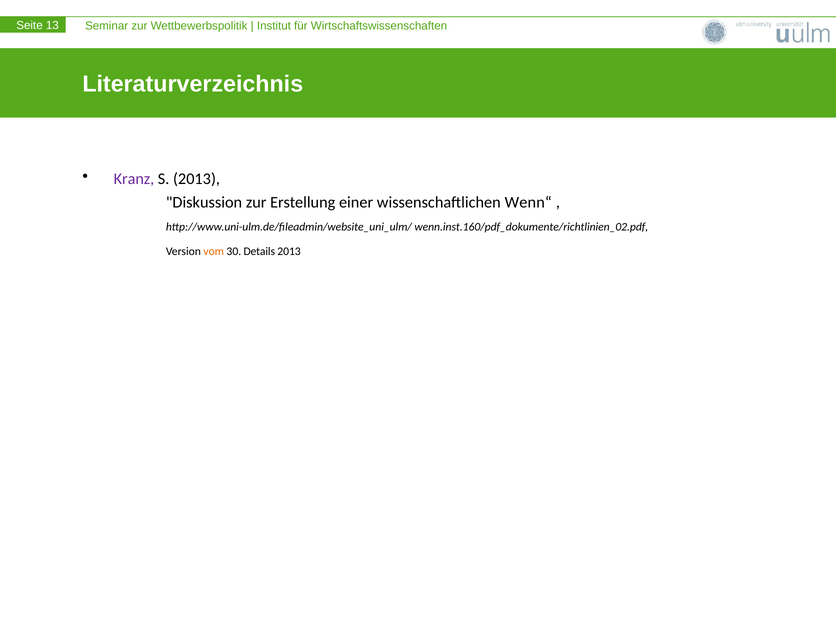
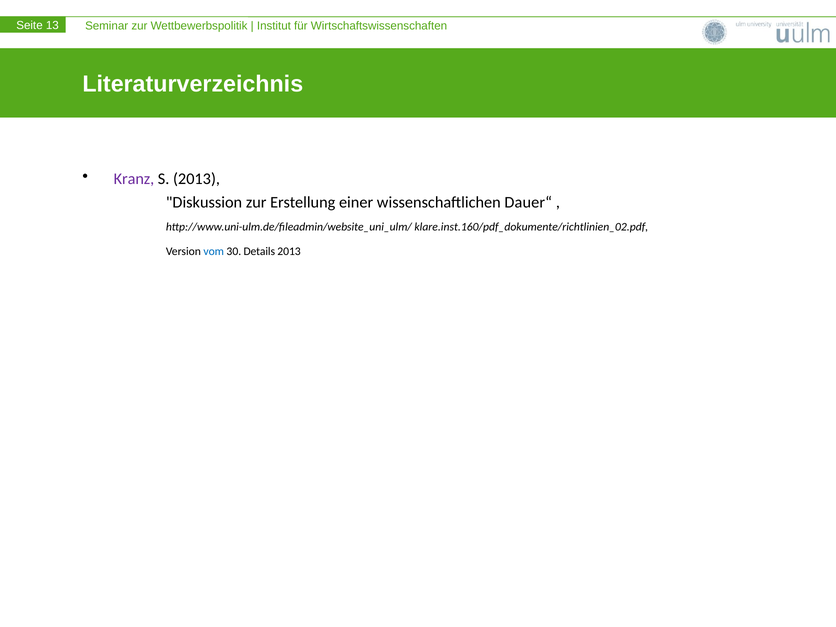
Wenn“: Wenn“ -> Dauer“
wenn.inst.160/pdf_dokumente/richtlinien_02.pdf: wenn.inst.160/pdf_dokumente/richtlinien_02.pdf -> klare.inst.160/pdf_dokumente/richtlinien_02.pdf
vom colour: orange -> blue
